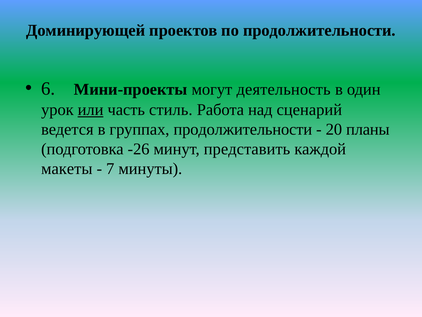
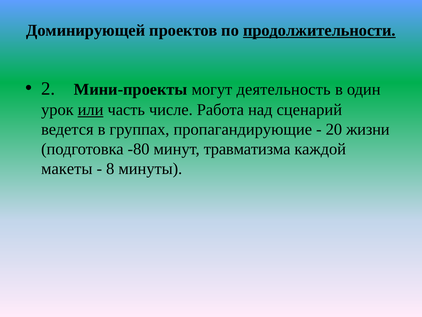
продолжительности at (319, 30) underline: none -> present
6: 6 -> 2
стиль: стиль -> числе
группах продолжительности: продолжительности -> пропагандирующие
планы: планы -> жизни
-26: -26 -> -80
представить: представить -> травматизма
7: 7 -> 8
